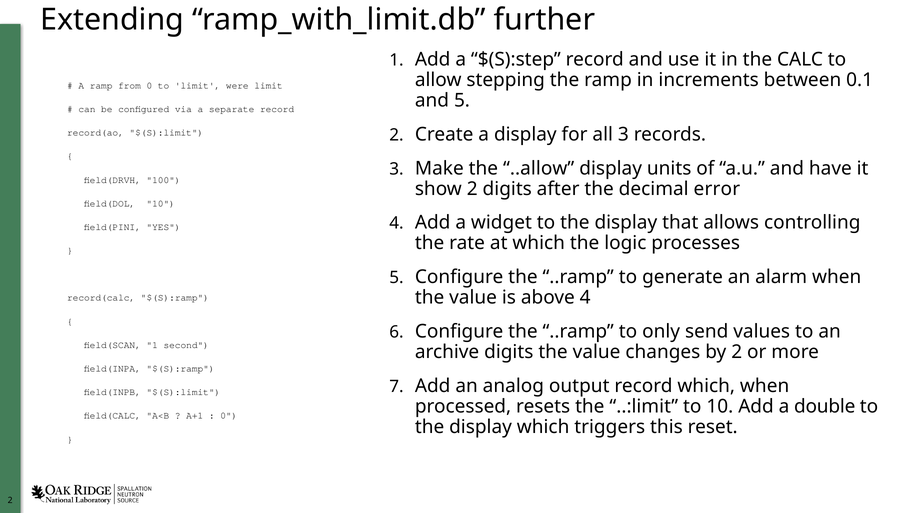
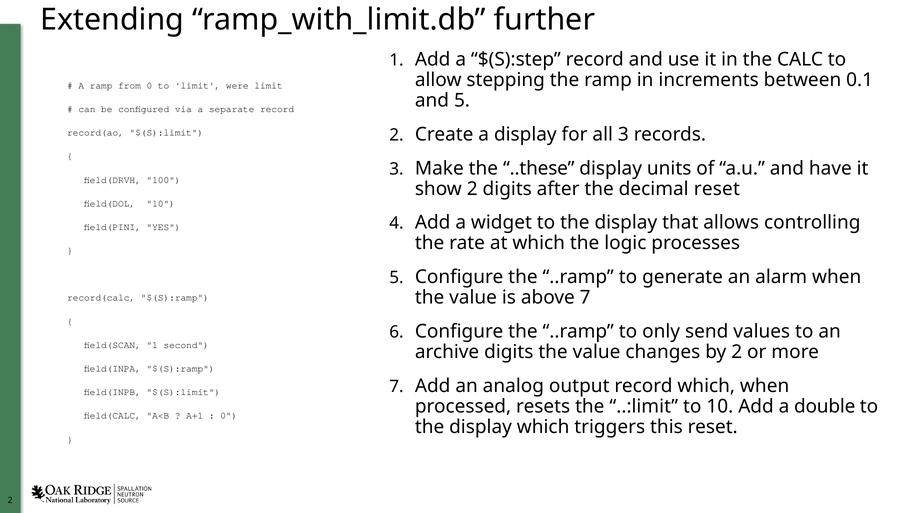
..allow: ..allow -> ..these
decimal error: error -> reset
above 4: 4 -> 7
